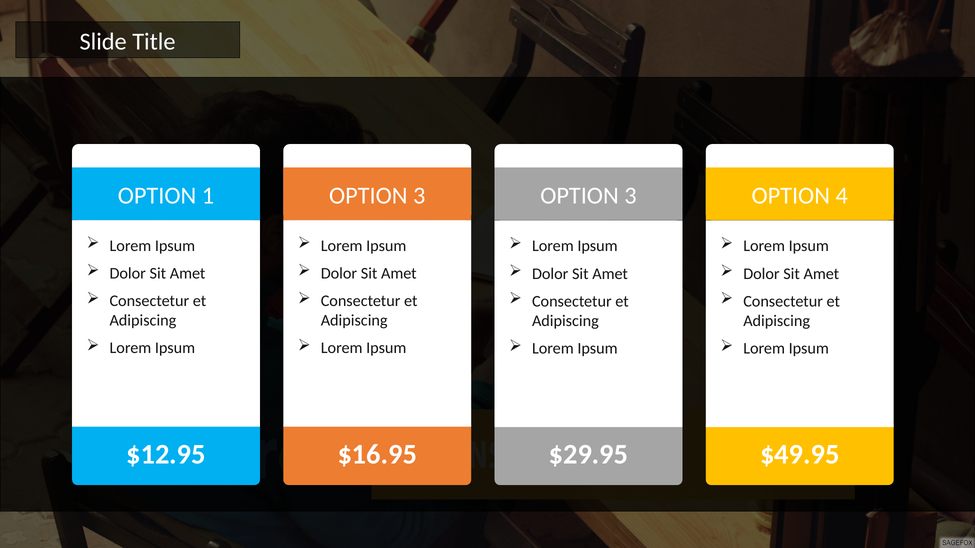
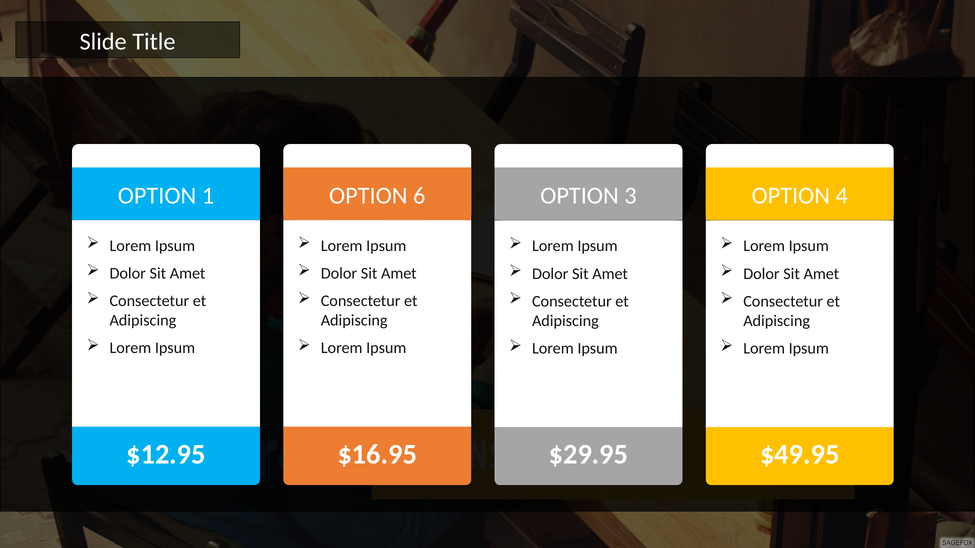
3 at (419, 196): 3 -> 6
